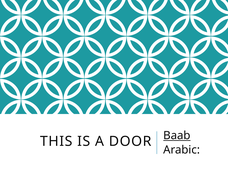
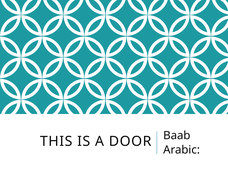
Baab underline: present -> none
